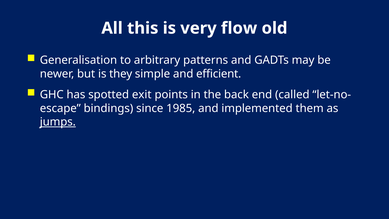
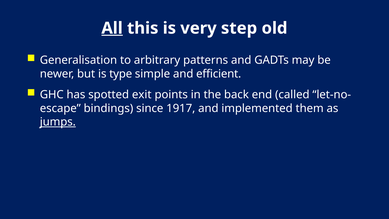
All underline: none -> present
flow: flow -> step
they: they -> type
1985: 1985 -> 1917
